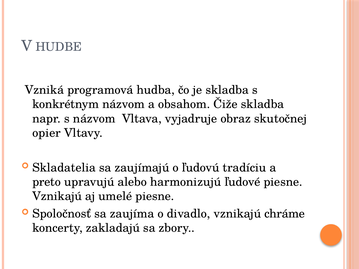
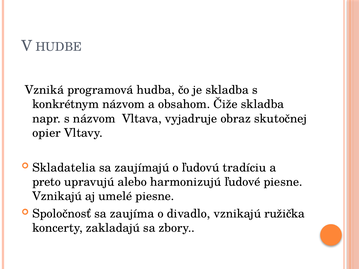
chráme: chráme -> ružička
